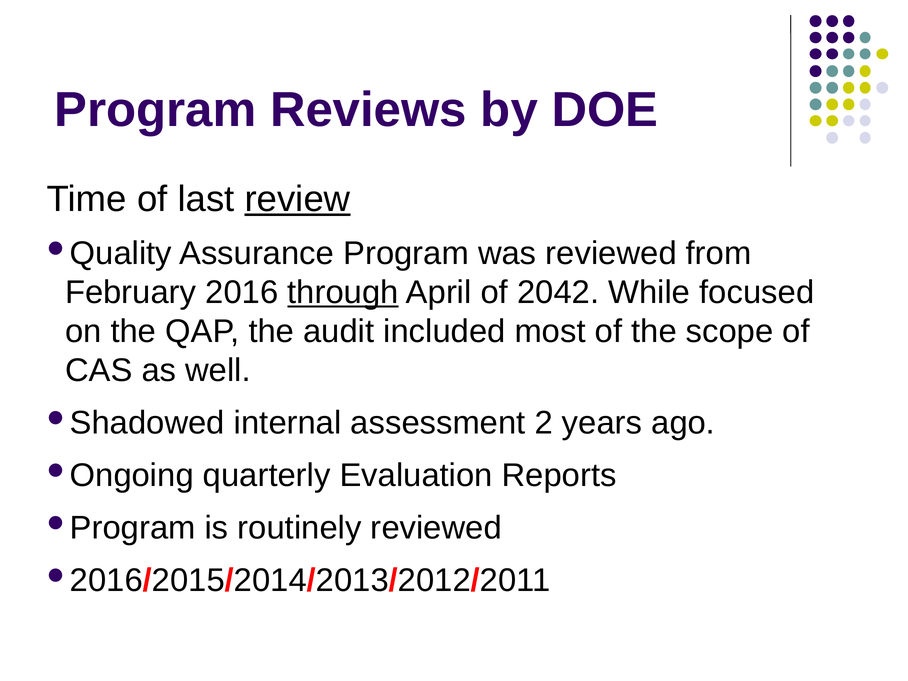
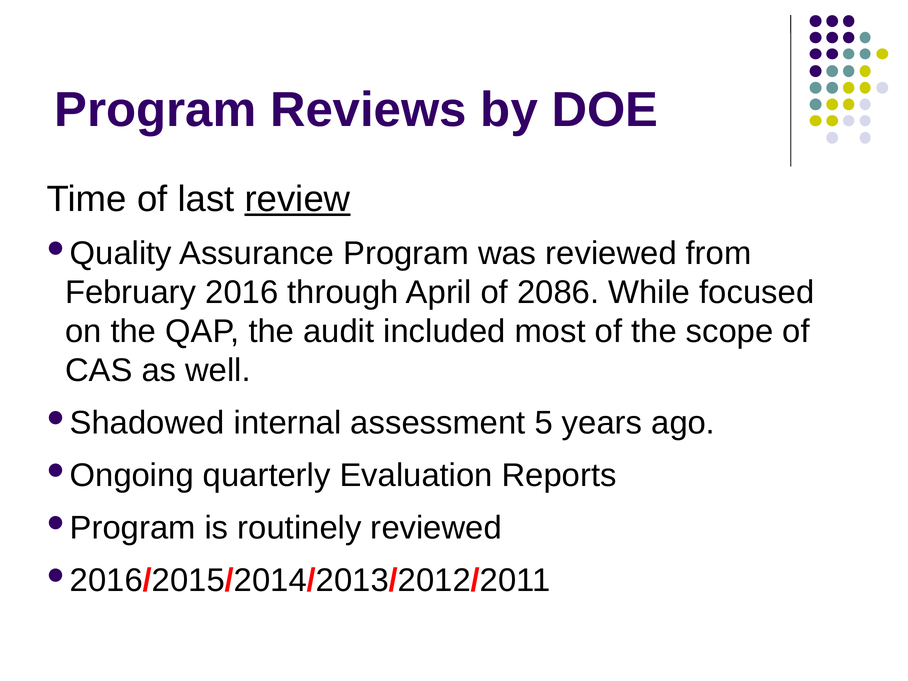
through underline: present -> none
2042: 2042 -> 2086
2: 2 -> 5
